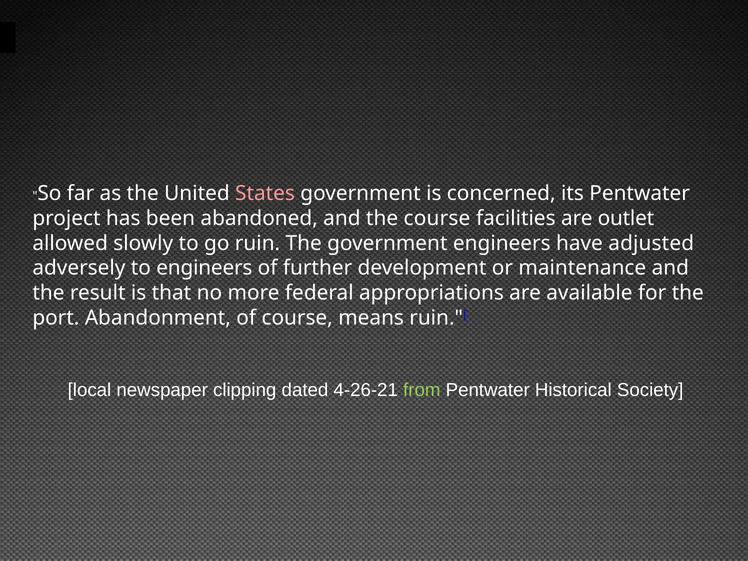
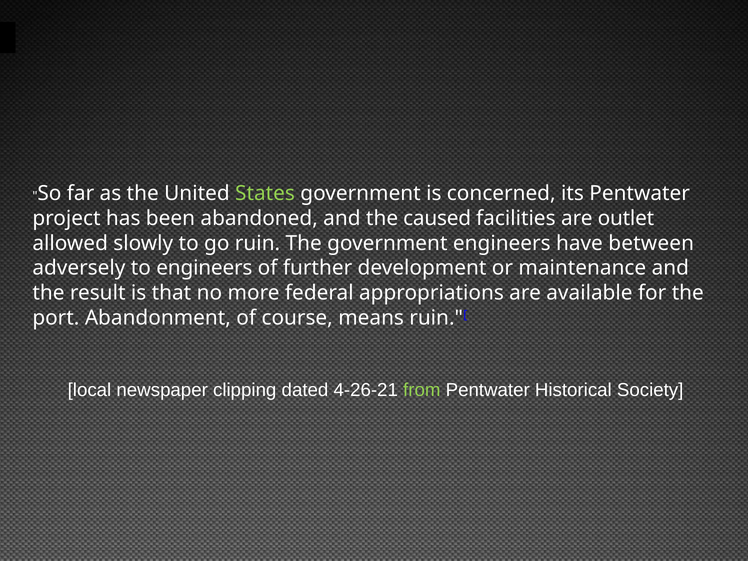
States colour: pink -> light green
the course: course -> caused
adjusted: adjusted -> between
